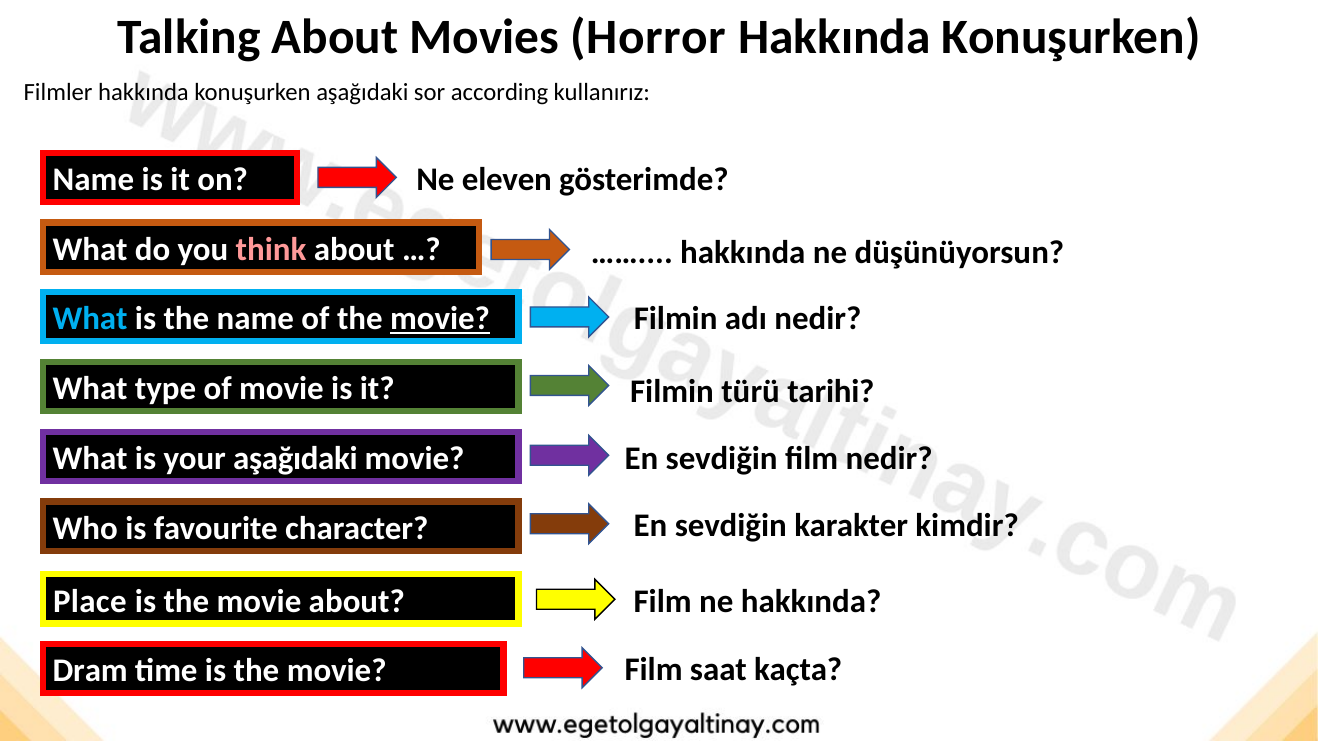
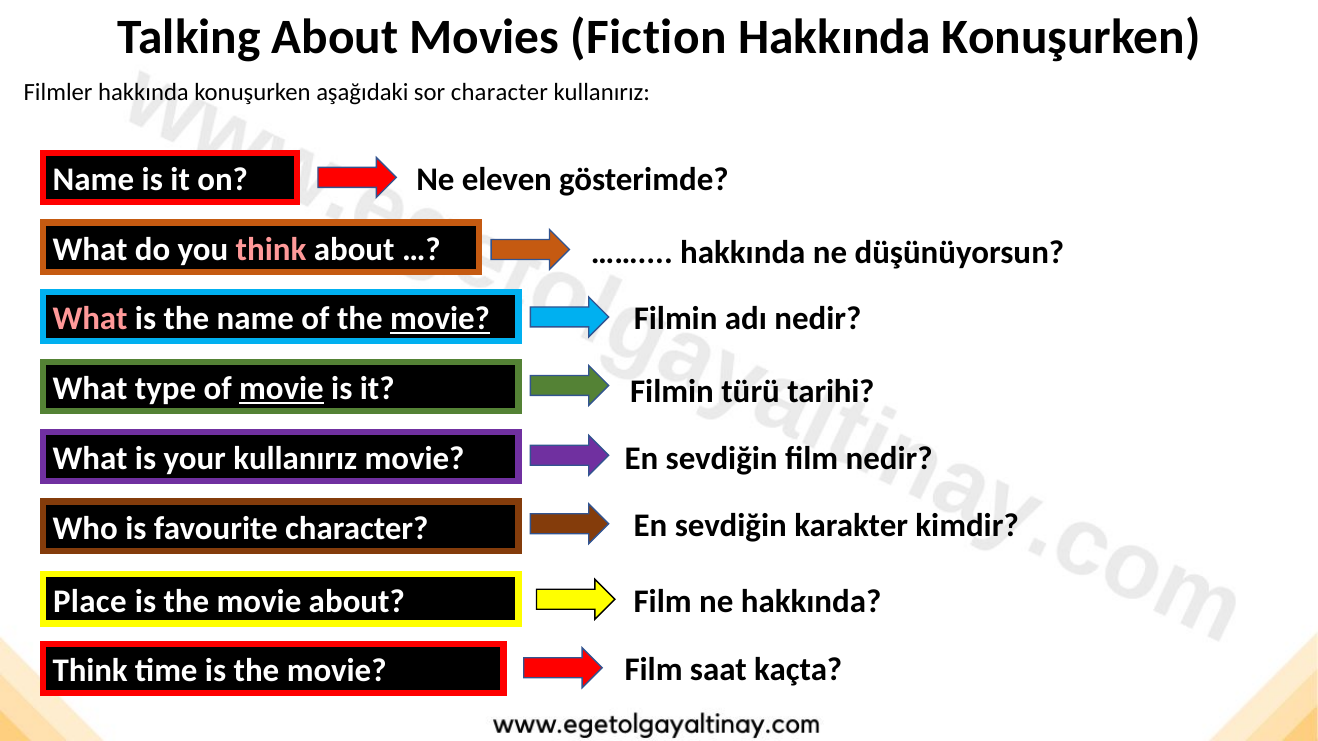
Horror: Horror -> Fiction
sor according: according -> character
What at (90, 319) colour: light blue -> pink
movie at (282, 389) underline: none -> present
your aşağıdaki: aşağıdaki -> kullanırız
Dram at (90, 671): Dram -> Think
